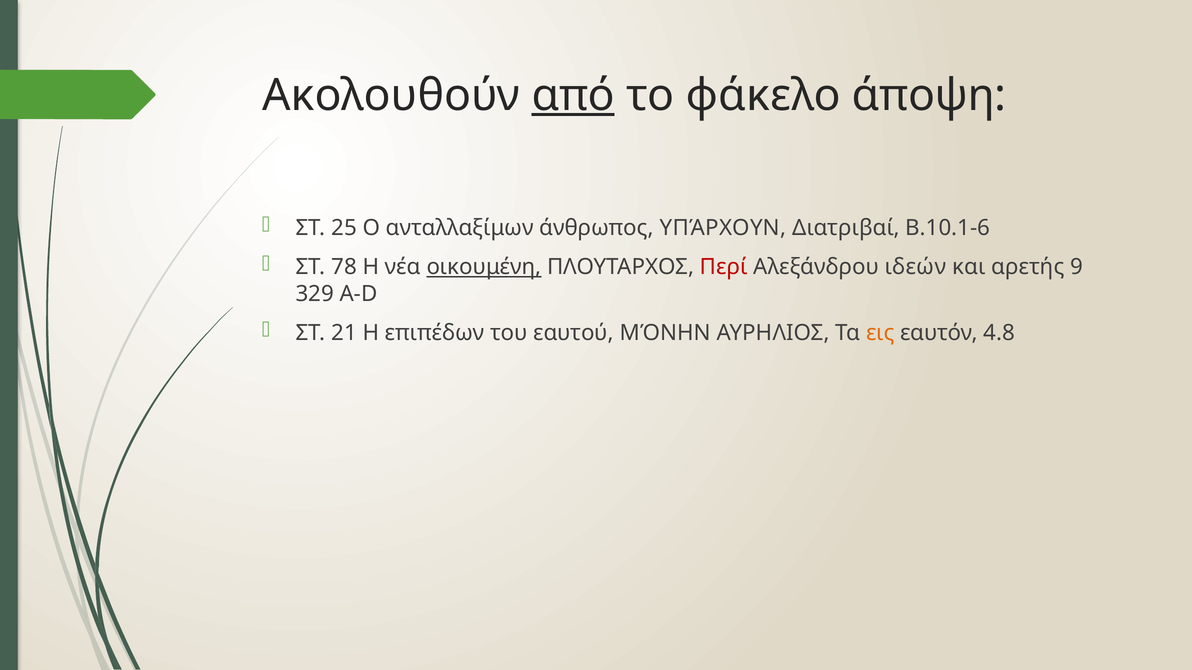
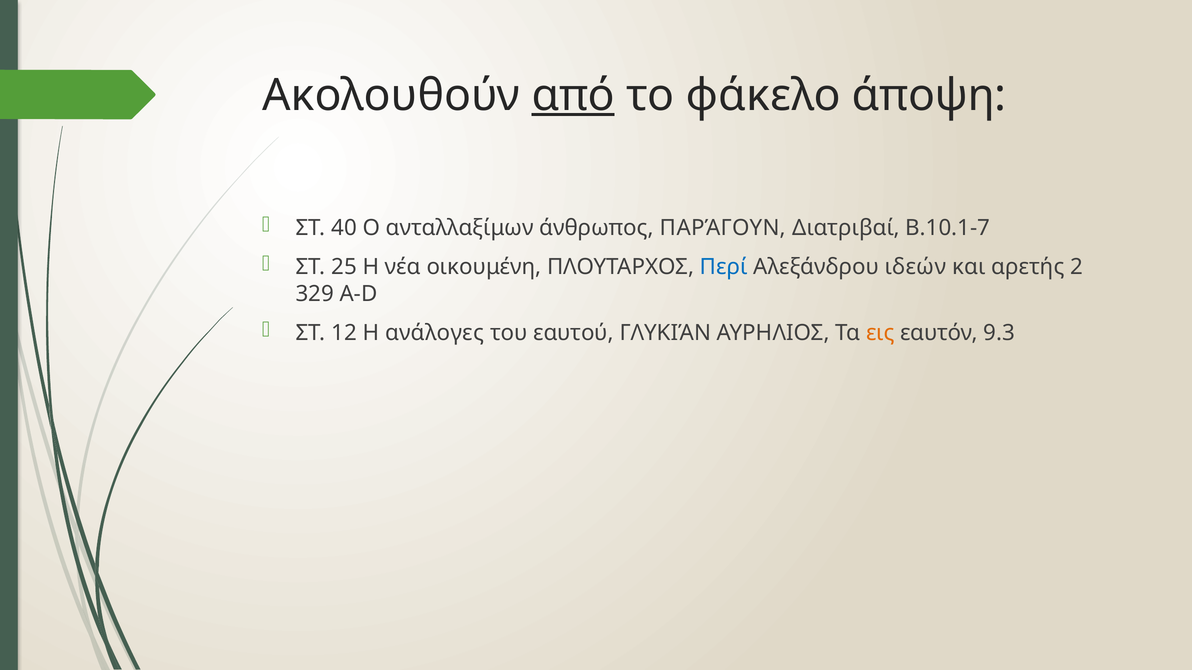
25: 25 -> 40
ΥΠΆΡΧΟΥΝ: ΥΠΆΡΧΟΥΝ -> ΠΑΡΆΓΟΥΝ
Β.10.1-6: Β.10.1-6 -> Β.10.1-7
78: 78 -> 25
οικουμένη underline: present -> none
Περί colour: red -> blue
9: 9 -> 2
21: 21 -> 12
επιπέδων: επιπέδων -> ανάλογες
ΜΌΝΗΝ: ΜΌΝΗΝ -> ΓΛΥΚΙΆΝ
4.8: 4.8 -> 9.3
